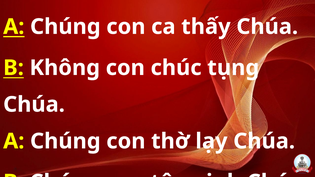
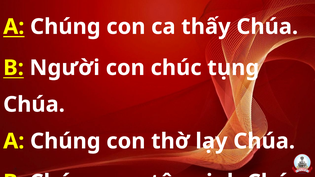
Không: Không -> Người
